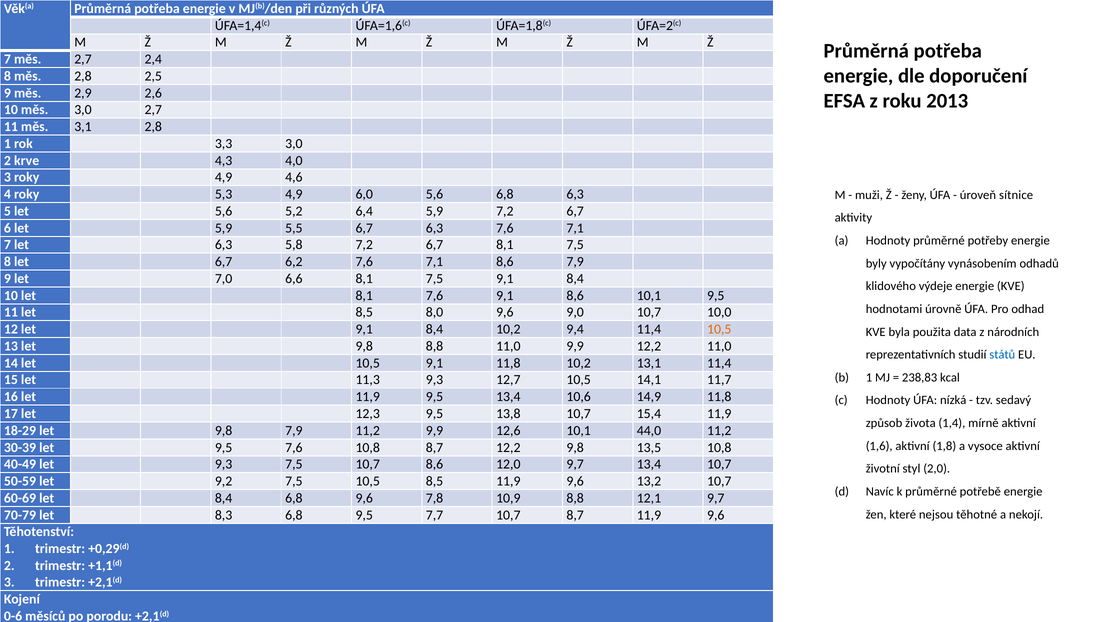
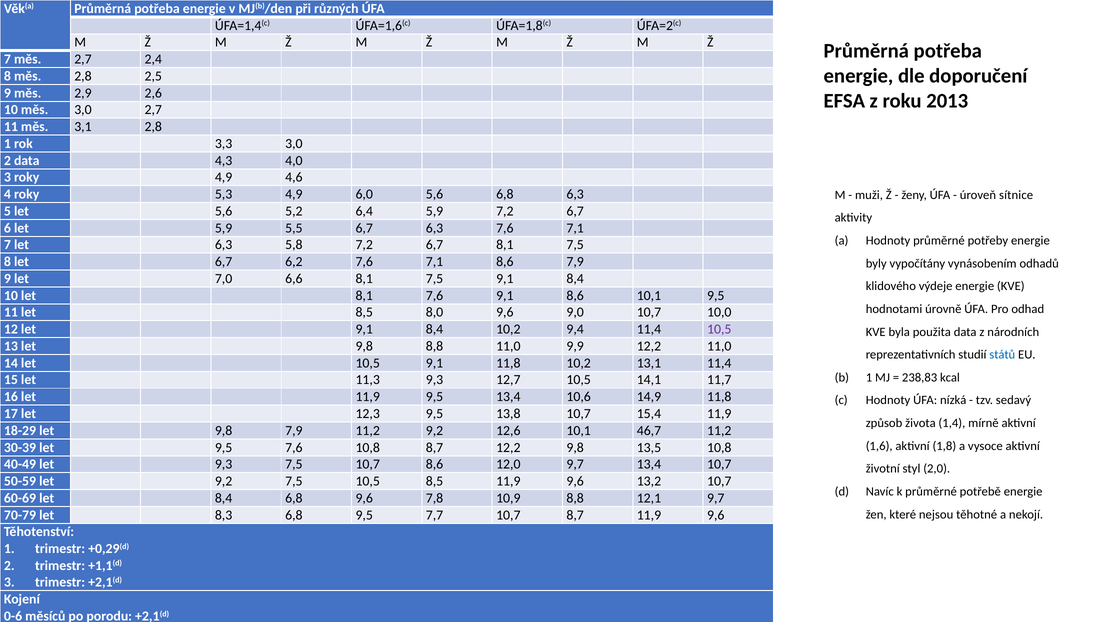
2 krve: krve -> data
10,5 at (719, 329) colour: orange -> purple
11,2 9,9: 9,9 -> 9,2
44,0: 44,0 -> 46,7
